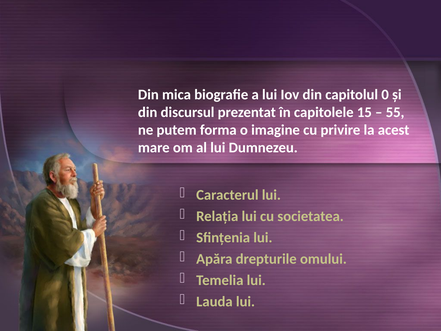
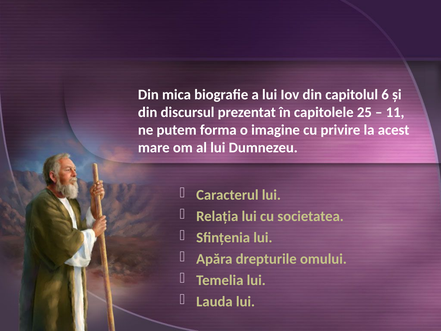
0: 0 -> 6
15: 15 -> 25
55: 55 -> 11
